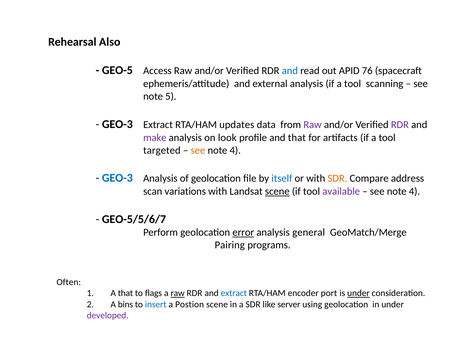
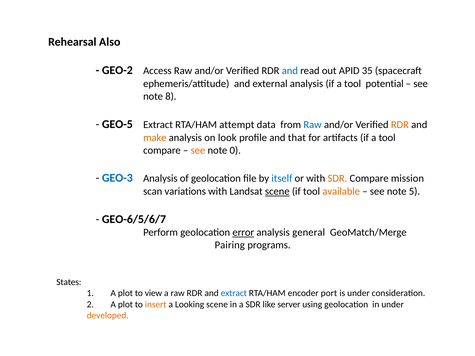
GEO-5: GEO-5 -> GEO-2
76: 76 -> 35
scanning: scanning -> potential
5: 5 -> 8
GEO-3 at (117, 124): GEO-3 -> GEO-5
updates: updates -> attempt
Raw at (313, 125) colour: purple -> blue
RDR at (400, 125) colour: purple -> orange
make colour: purple -> orange
targeted at (162, 150): targeted -> compare
4 at (235, 150): 4 -> 0
address: address -> mission
available colour: purple -> orange
4 at (414, 191): 4 -> 5
GEO-5/5/6/7: GEO-5/5/6/7 -> GEO-6/5/6/7
Often: Often -> States
1 A that: that -> plot
flags: flags -> view
raw at (178, 293) underline: present -> none
under at (358, 293) underline: present -> none
2 A bins: bins -> plot
insert colour: blue -> orange
Postion: Postion -> Looking
developed colour: purple -> orange
